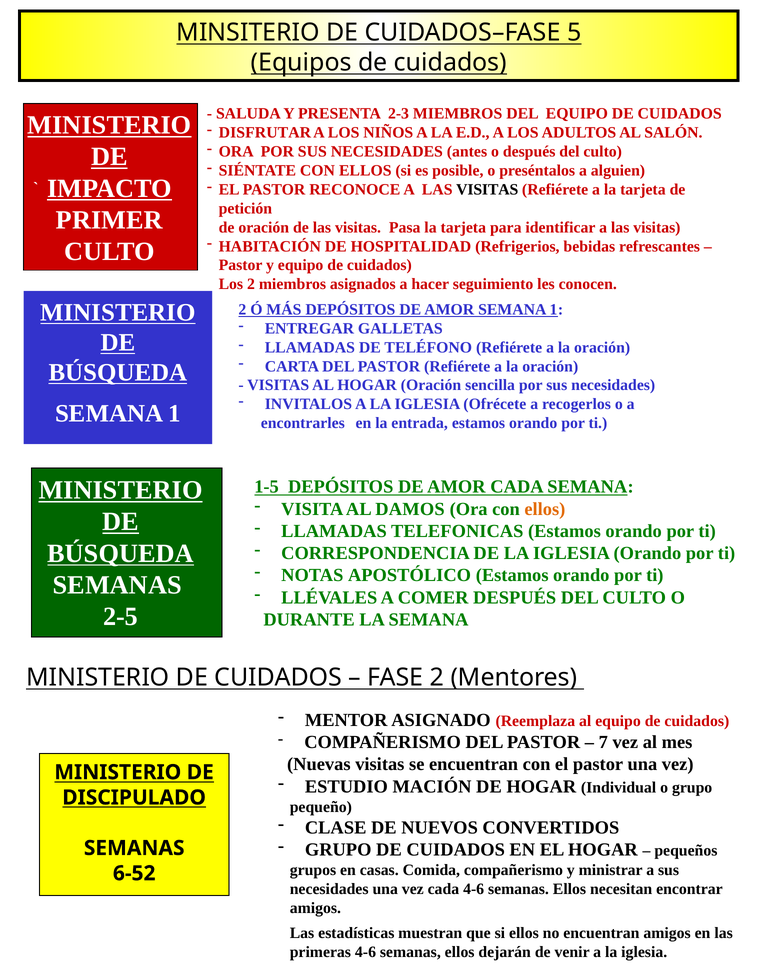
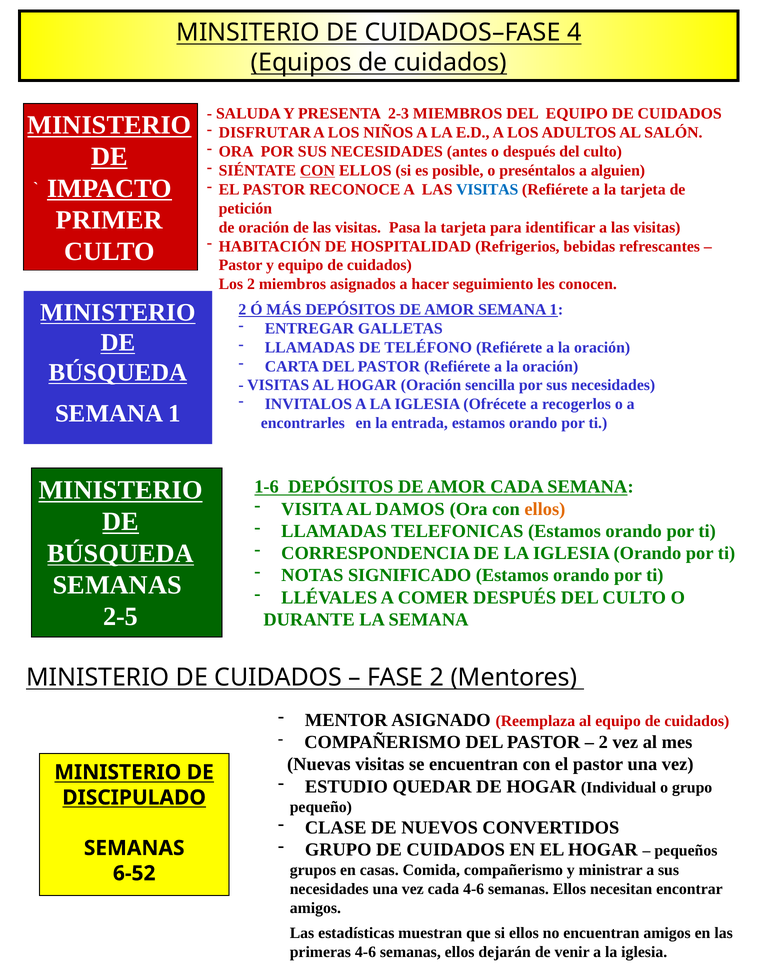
5: 5 -> 4
CON at (317, 170) underline: none -> present
VISITAS at (487, 189) colour: black -> blue
1-5: 1-5 -> 1-6
APOSTÓLICO: APOSTÓLICO -> SIGNIFICADO
7 at (603, 742): 7 -> 2
MACIÓN: MACIÓN -> QUEDAR
